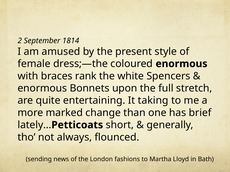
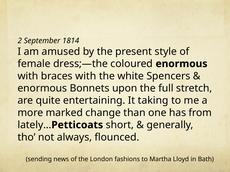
braces rank: rank -> with
brief: brief -> from
